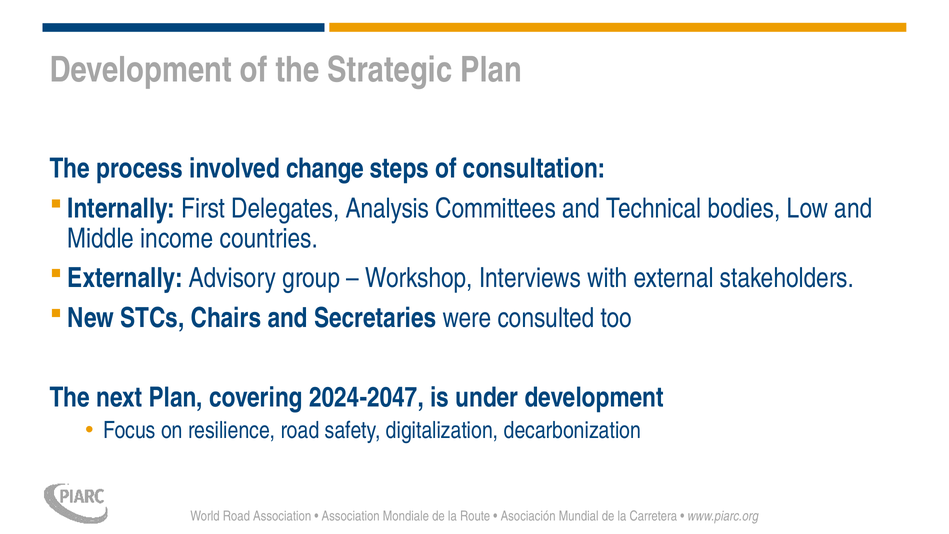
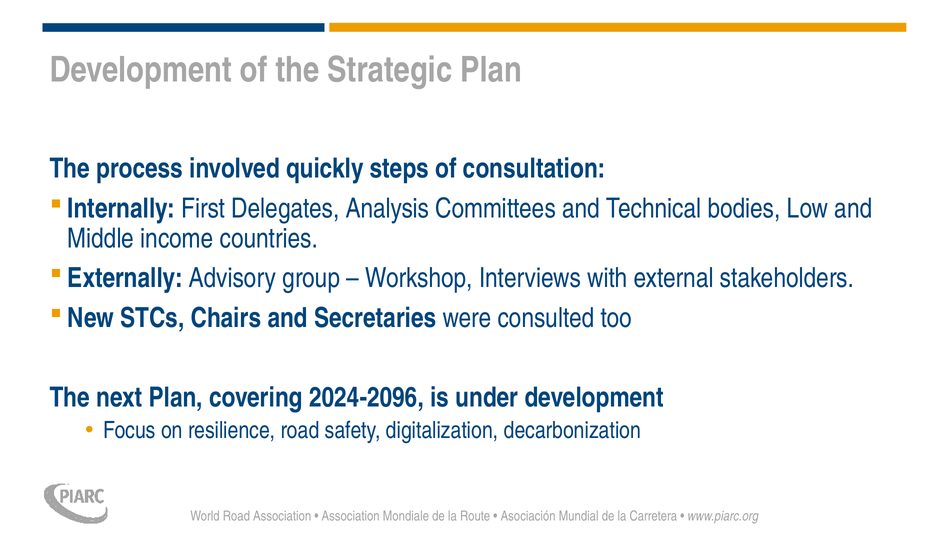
change: change -> quickly
2024-2047: 2024-2047 -> 2024-2096
